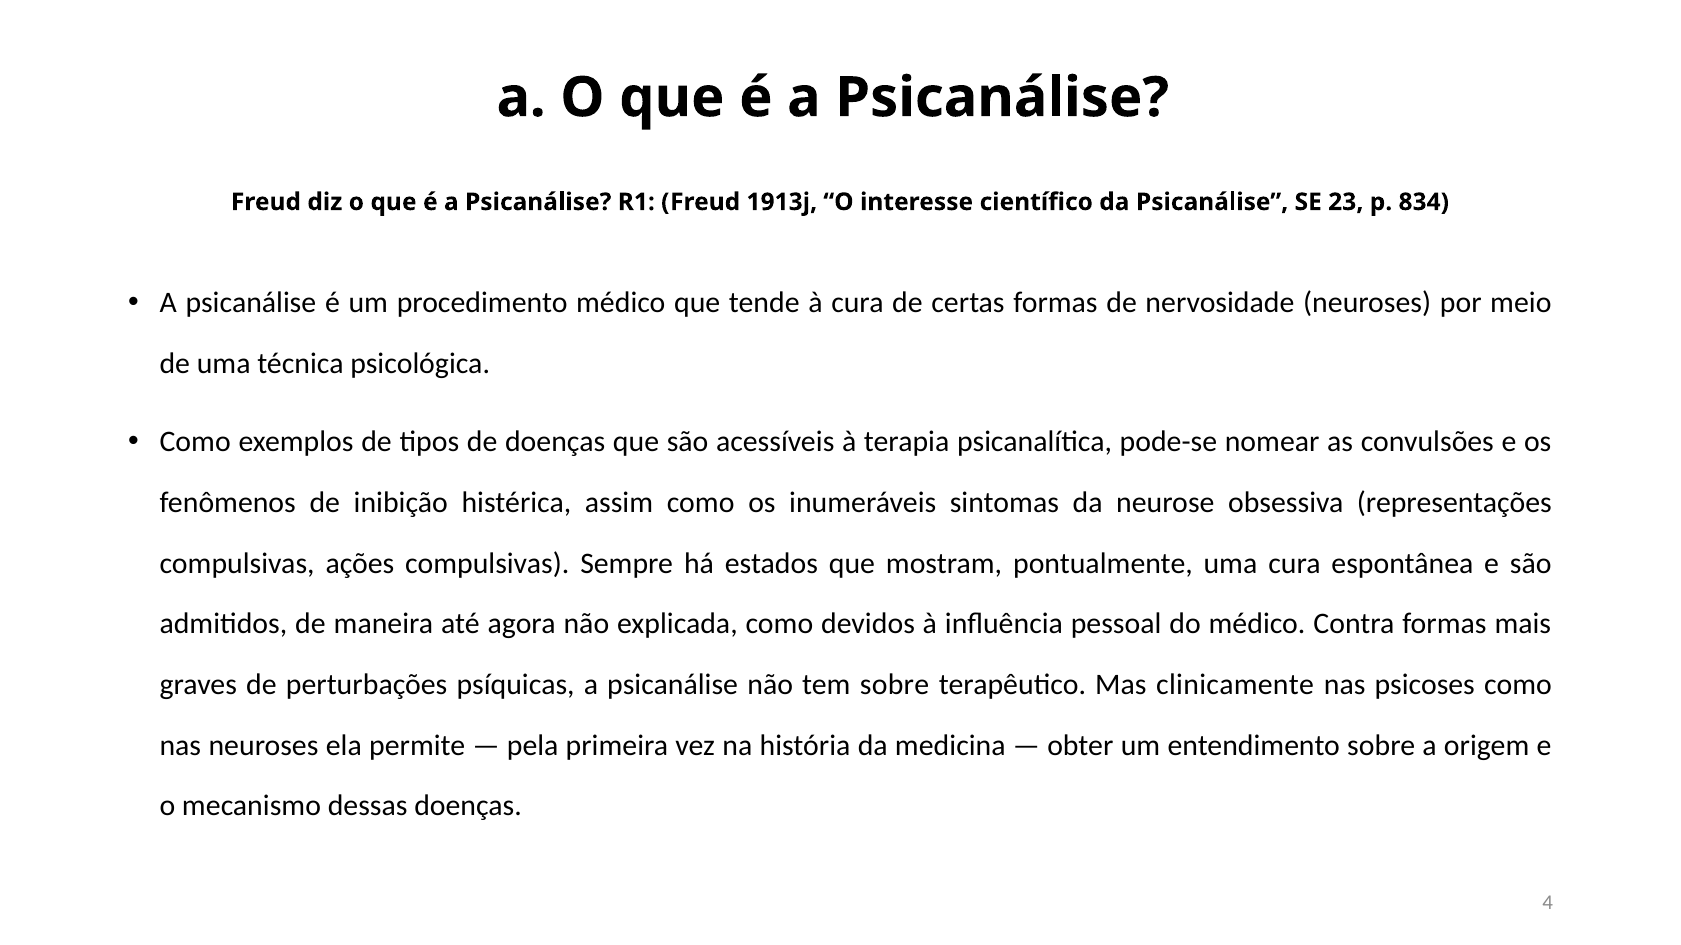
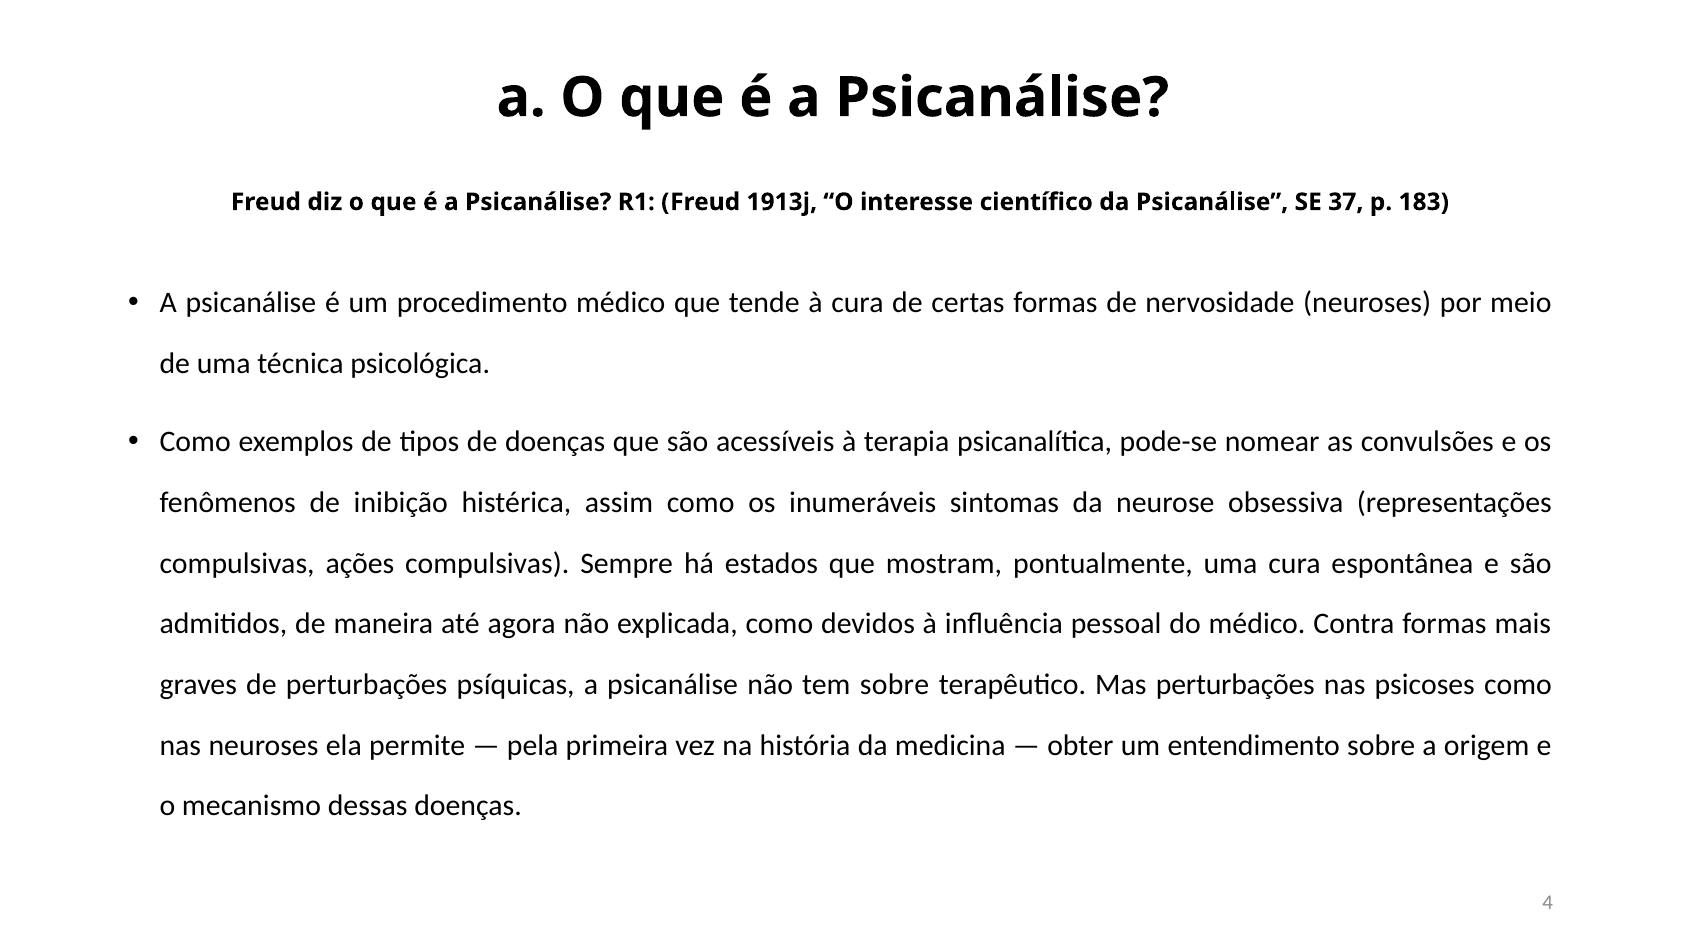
23: 23 -> 37
834: 834 -> 183
Mas clinicamente: clinicamente -> perturbações
